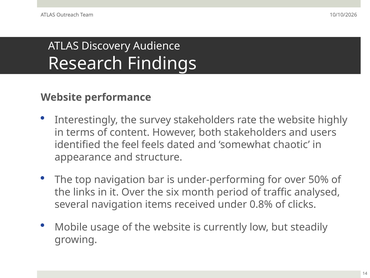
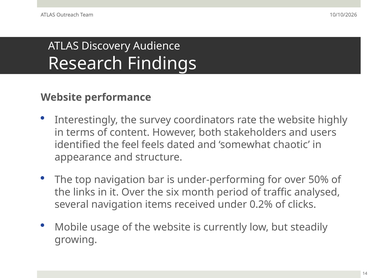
survey stakeholders: stakeholders -> coordinators
0.8%: 0.8% -> 0.2%
